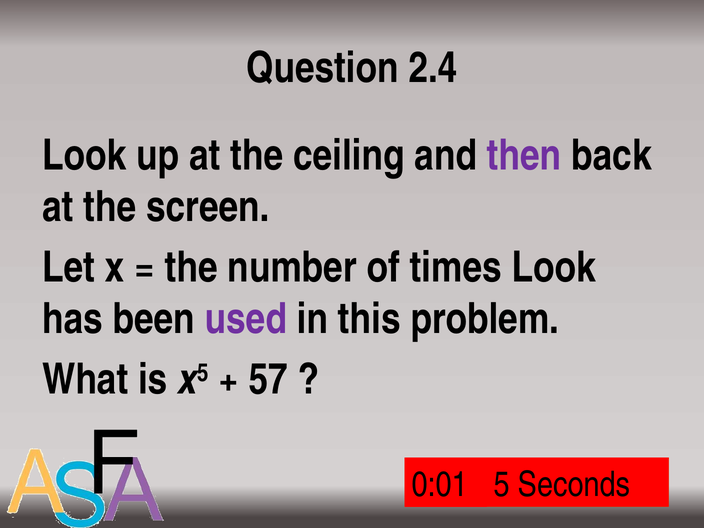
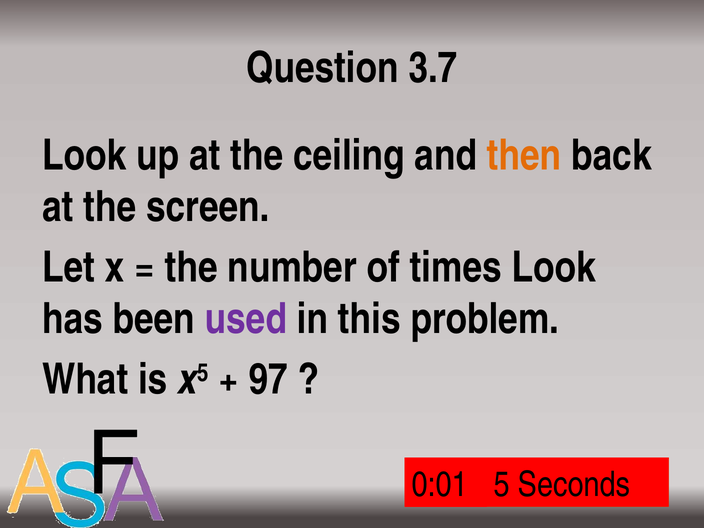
2.4: 2.4 -> 3.7
then colour: purple -> orange
57: 57 -> 97
